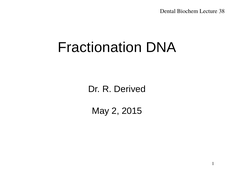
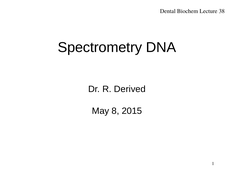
Fractionation: Fractionation -> Spectrometry
2: 2 -> 8
